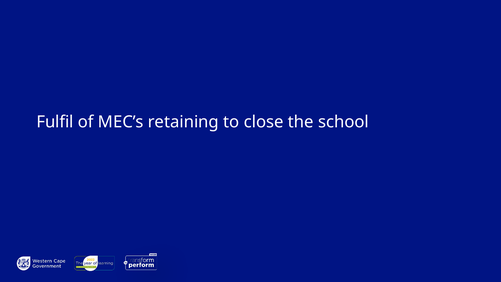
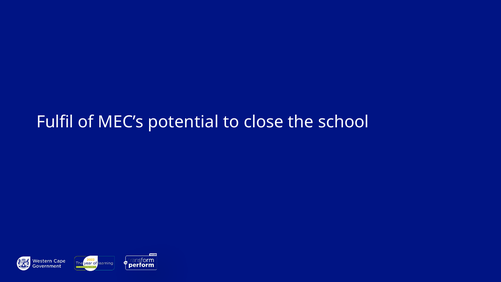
retaining: retaining -> potential
